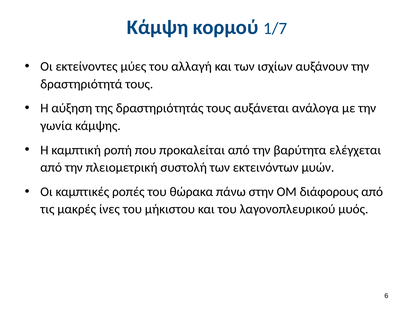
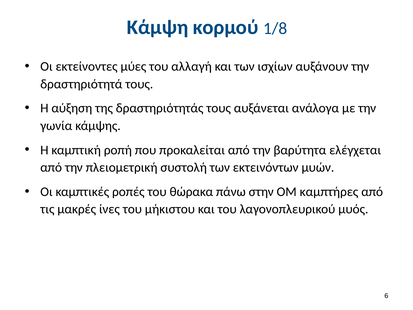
1/7: 1/7 -> 1/8
διάφορους: διάφορους -> καμπτήρες
